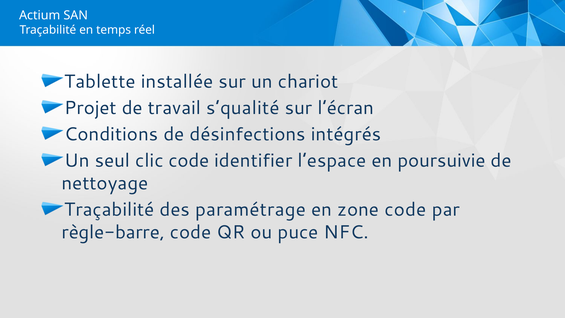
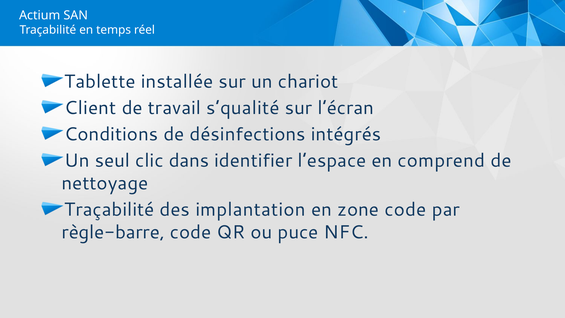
Projet: Projet -> Client
clic code: code -> dans
poursuivie: poursuivie -> comprend
paramétrage: paramétrage -> implantation
